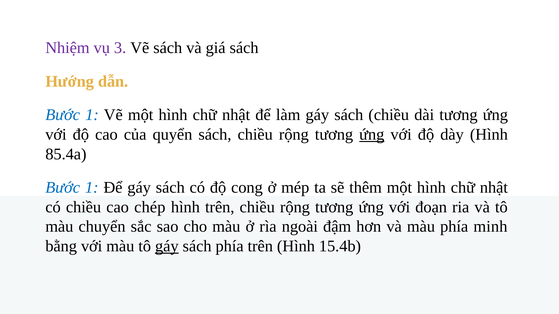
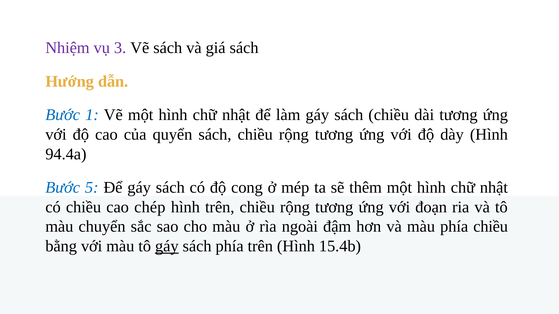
ứng at (372, 135) underline: present -> none
85.4a: 85.4a -> 94.4a
1 at (92, 188): 1 -> 5
phía minh: minh -> chiều
